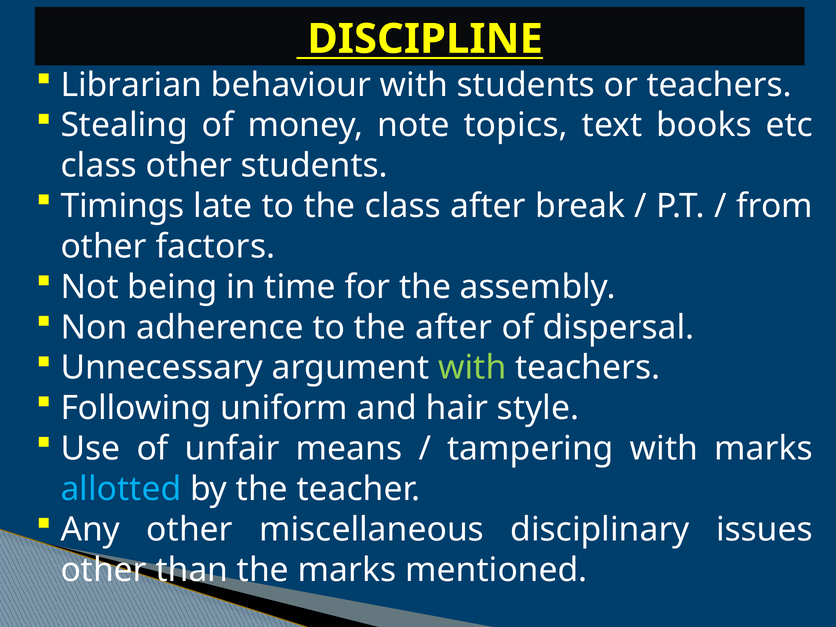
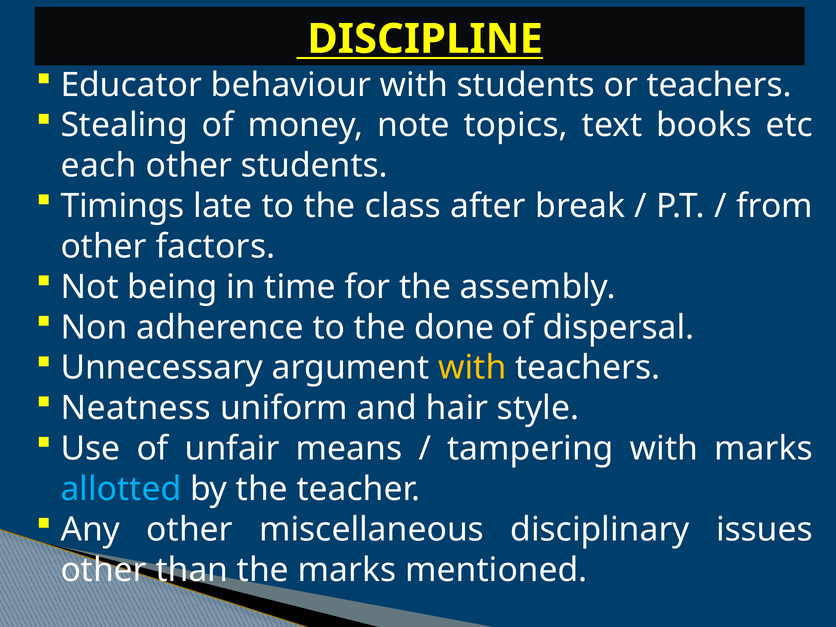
Librarian: Librarian -> Educator
class at (99, 166): class -> each
the after: after -> done
with at (472, 368) colour: light green -> yellow
Following: Following -> Neatness
